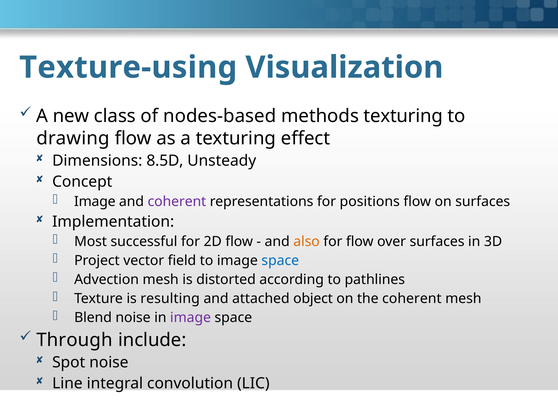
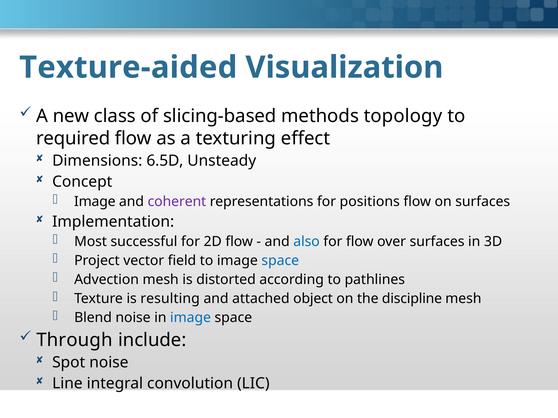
Texture-using: Texture-using -> Texture-aided
nodes-based: nodes-based -> slicing-based
methods texturing: texturing -> topology
drawing: drawing -> required
8.5D: 8.5D -> 6.5D
also colour: orange -> blue
the coherent: coherent -> discipline
image at (191, 318) colour: purple -> blue
